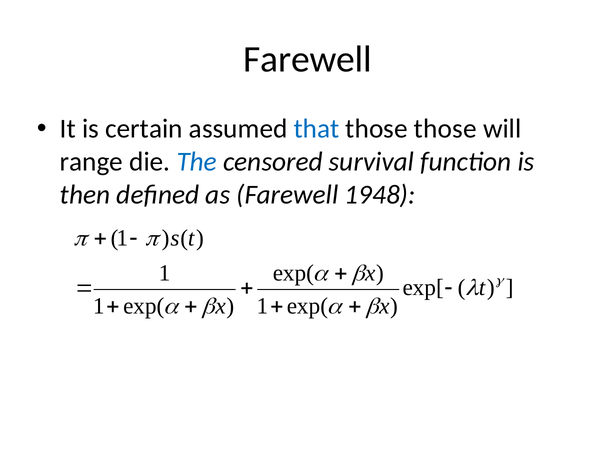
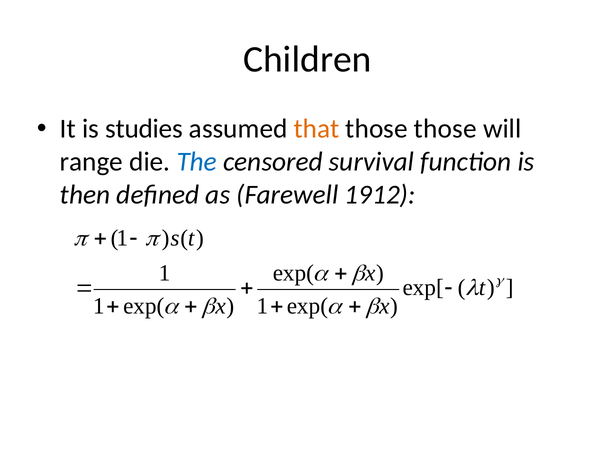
Farewell at (307, 60): Farewell -> Children
certain: certain -> studies
that colour: blue -> orange
1948: 1948 -> 1912
